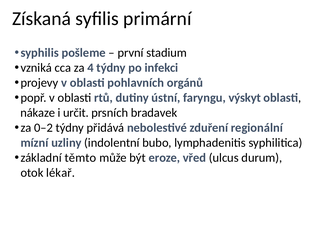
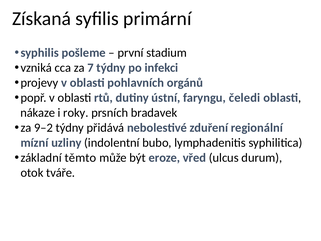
4: 4 -> 7
výskyt: výskyt -> čeledi
určit: určit -> roky
0–2: 0–2 -> 9–2
lékař: lékař -> tváře
